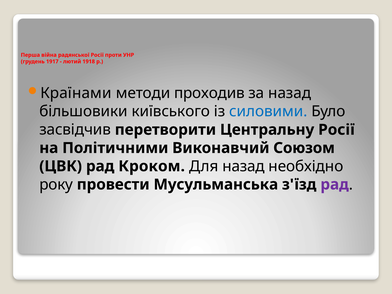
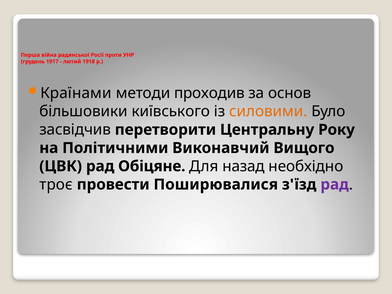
за назад: назад -> основ
силовими colour: blue -> orange
Центральну Росії: Росії -> Року
Союзом: Союзом -> Вищого
Кроком: Кроком -> Обіцяне
року: року -> троє
Мусульманська: Мусульманська -> Поширювалися
